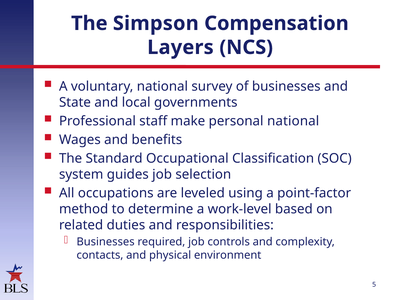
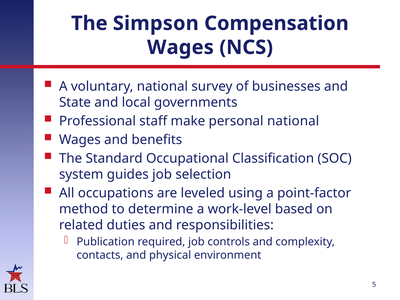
Layers at (180, 47): Layers -> Wages
Businesses at (106, 242): Businesses -> Publication
